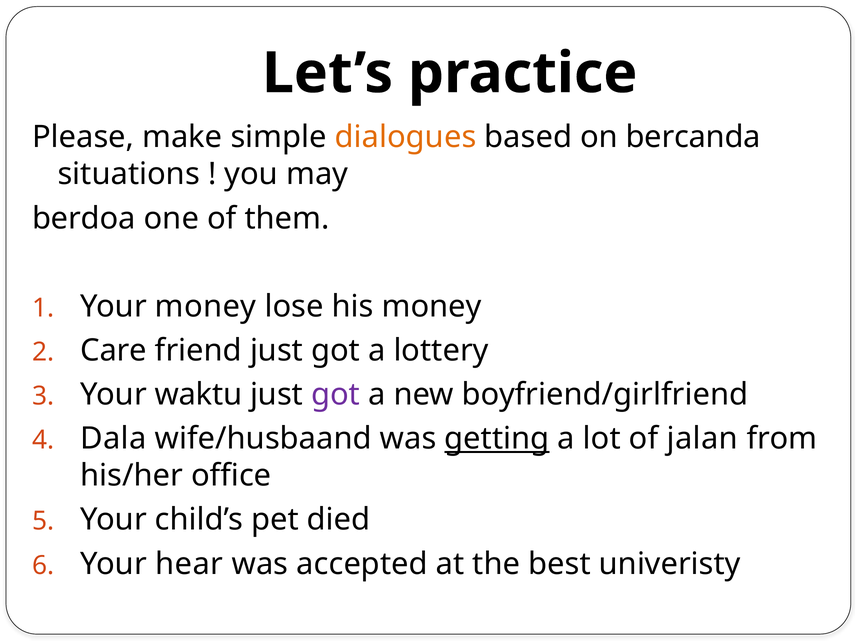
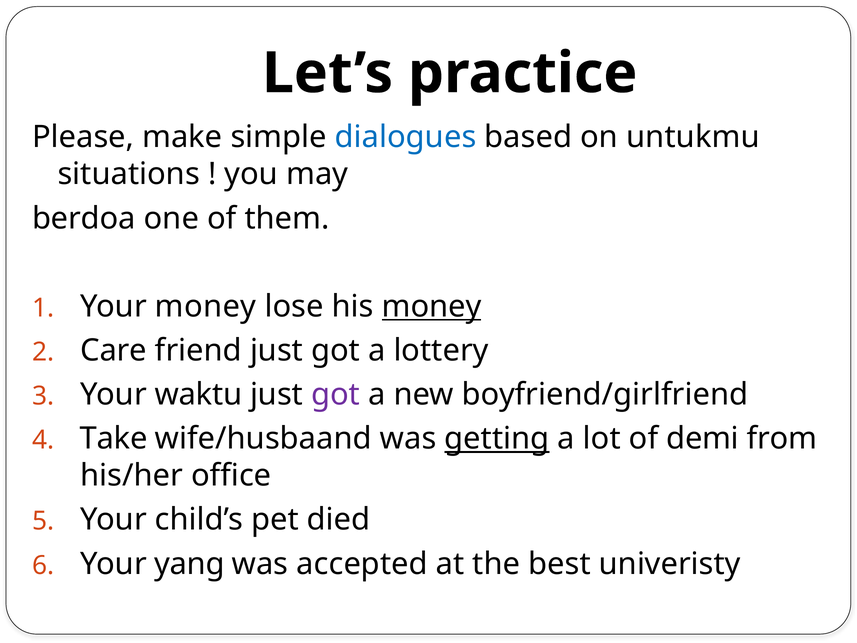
dialogues colour: orange -> blue
bercanda: bercanda -> untukmu
money at (432, 306) underline: none -> present
Dala: Dala -> Take
jalan: jalan -> demi
hear: hear -> yang
